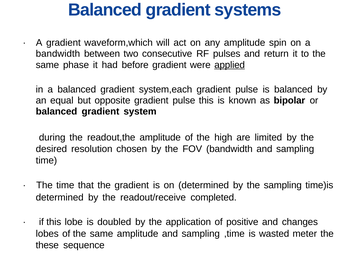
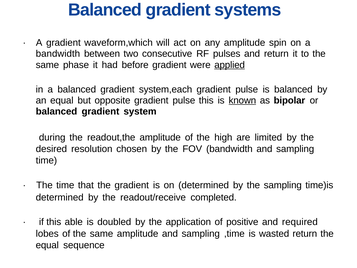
known underline: none -> present
lobe: lobe -> able
changes: changes -> required
wasted meter: meter -> return
these at (47, 245): these -> equal
